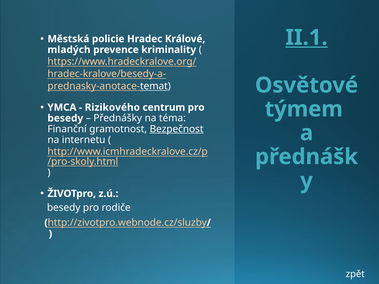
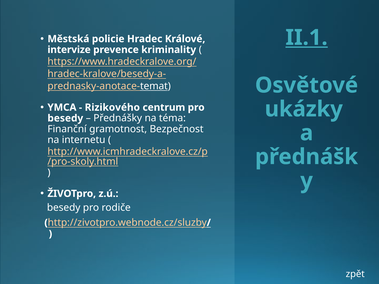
mladých: mladých -> intervize
týmem: týmem -> ukázky
Bezpečnost underline: present -> none
